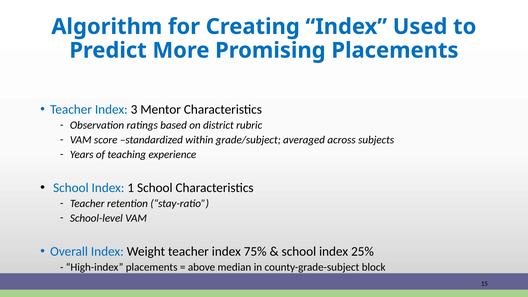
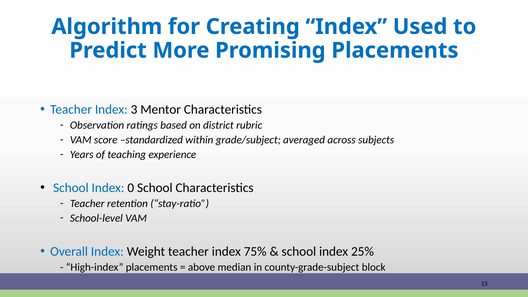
1: 1 -> 0
